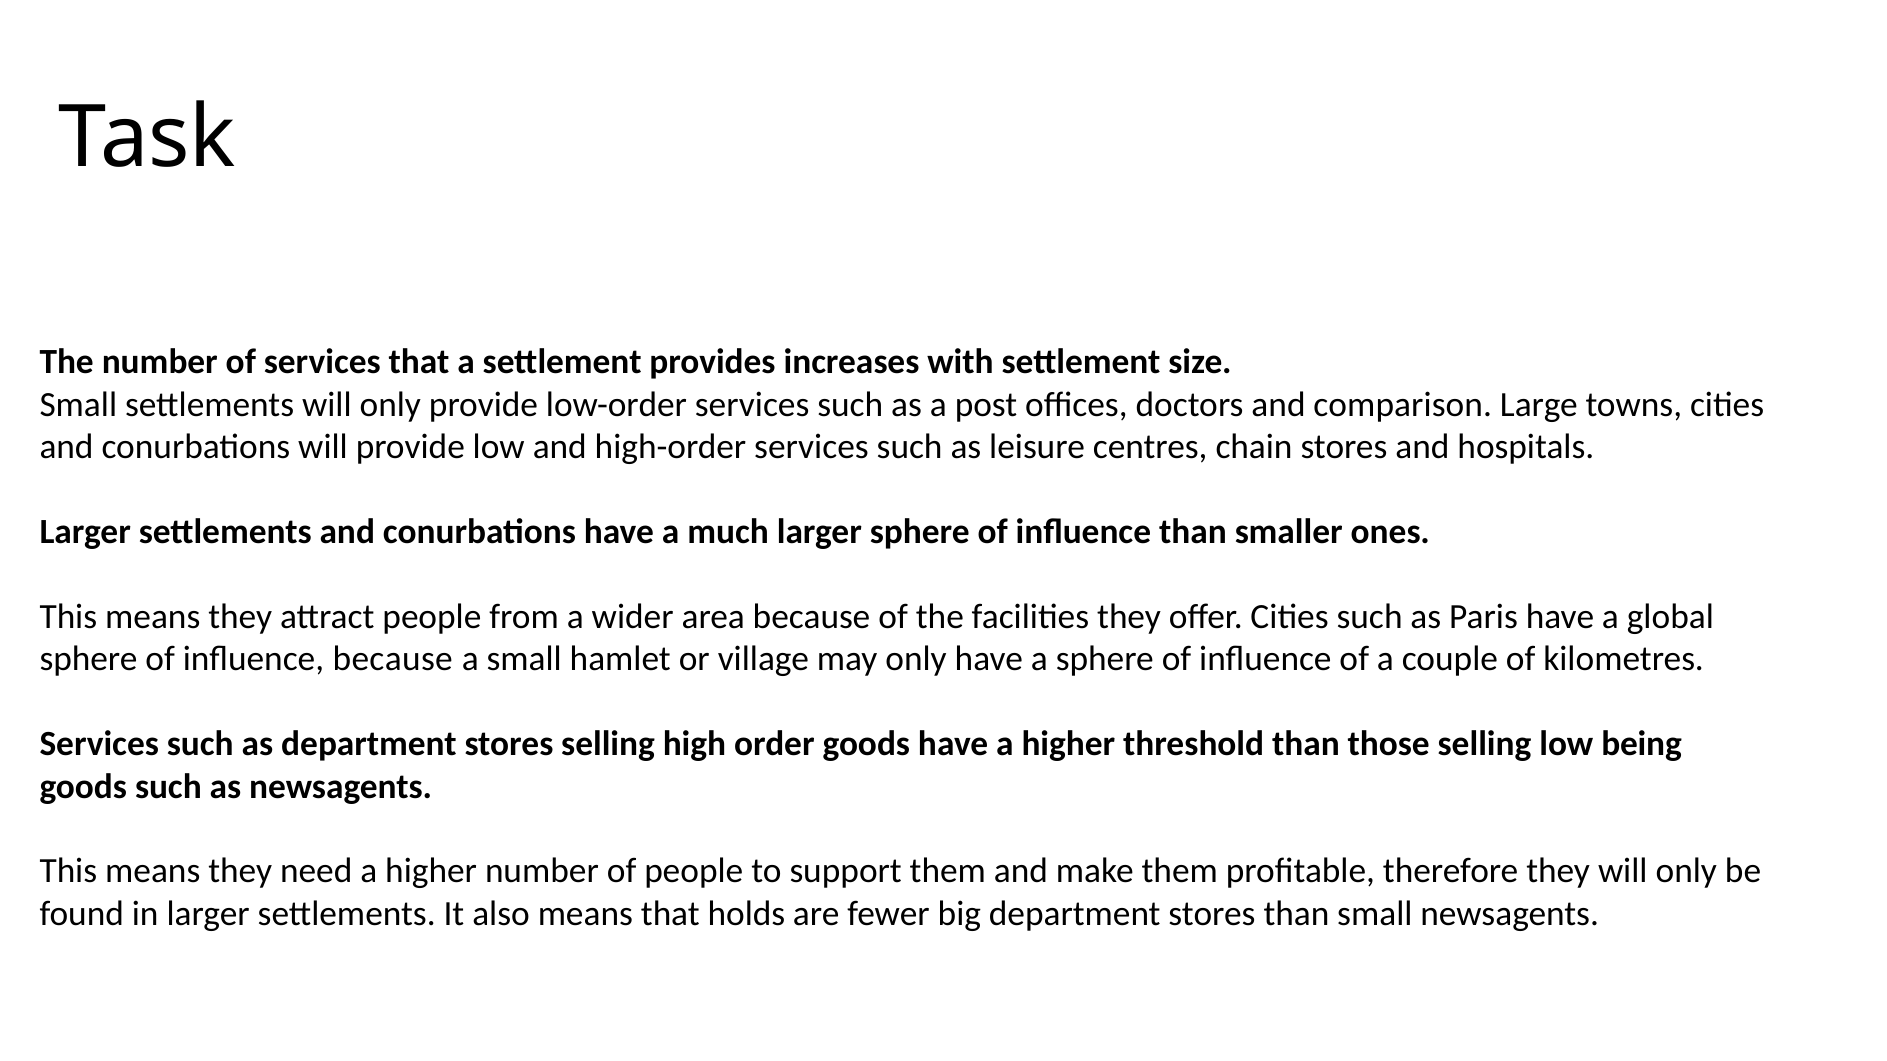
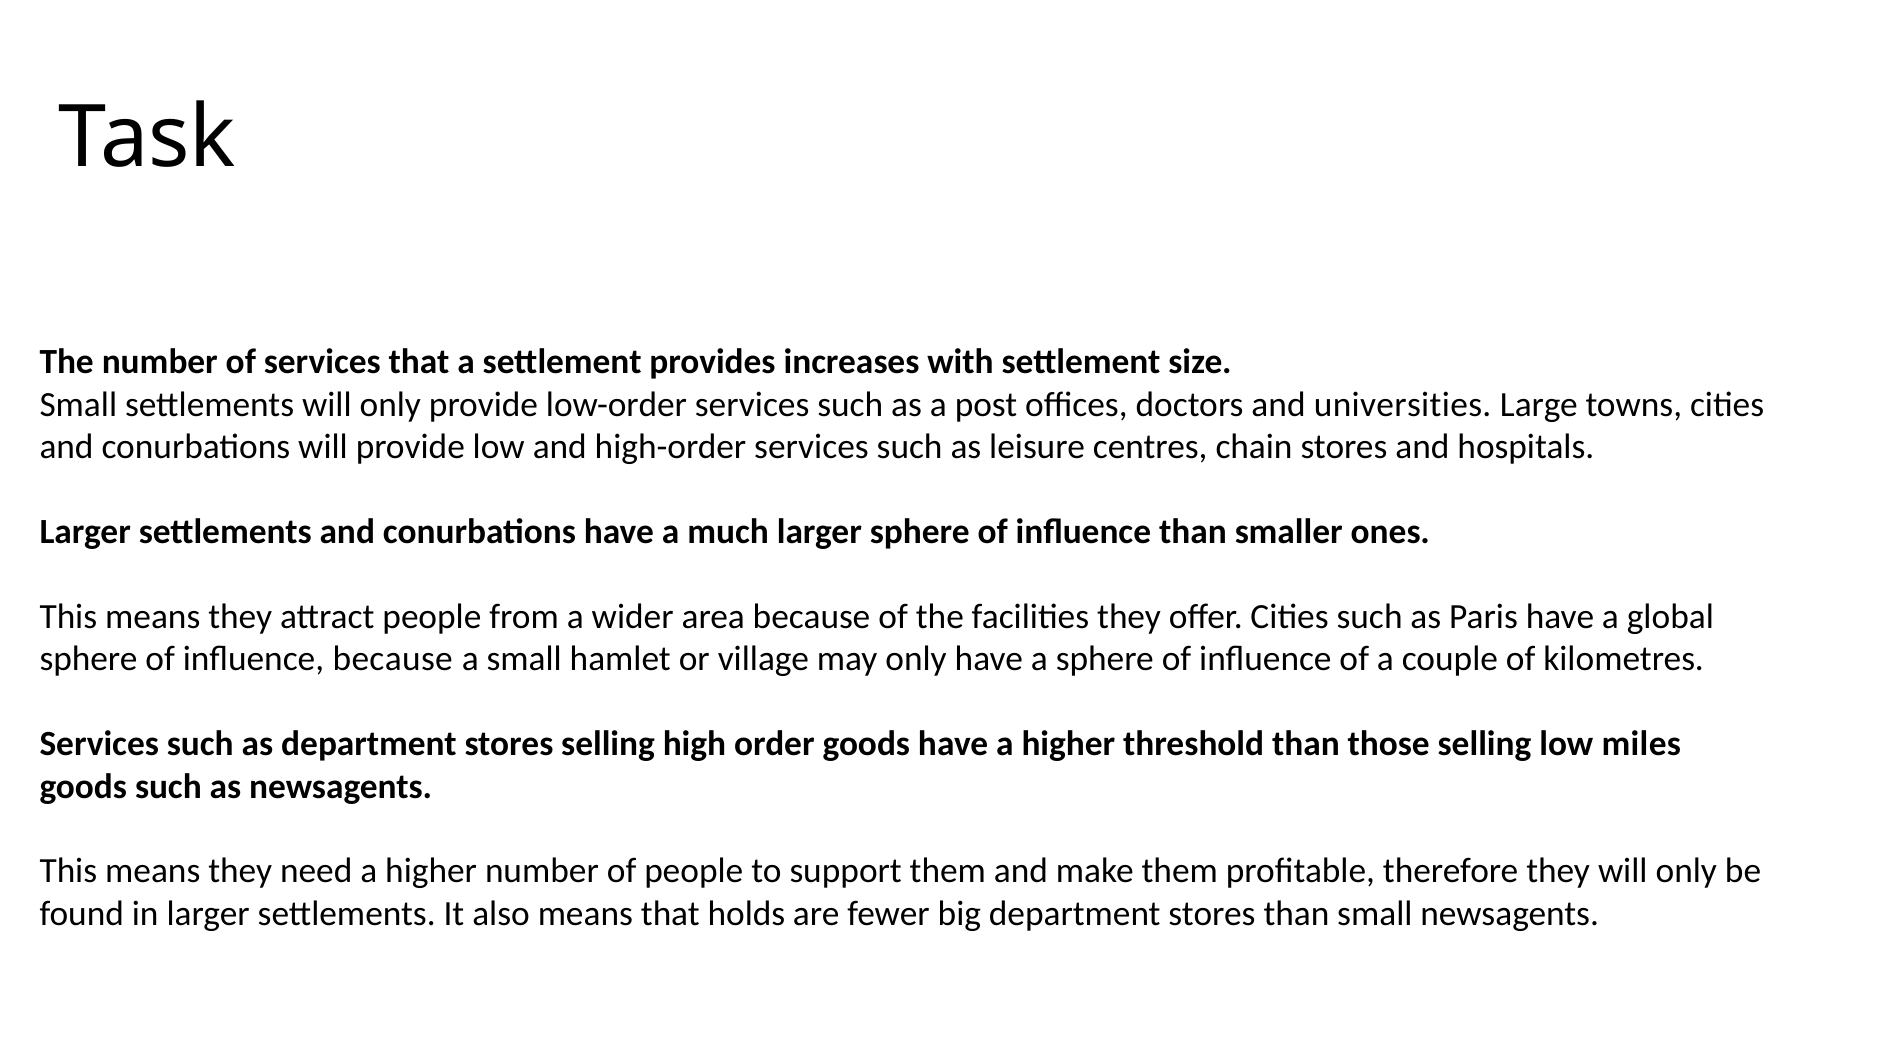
comparison: comparison -> universities
being: being -> miles
